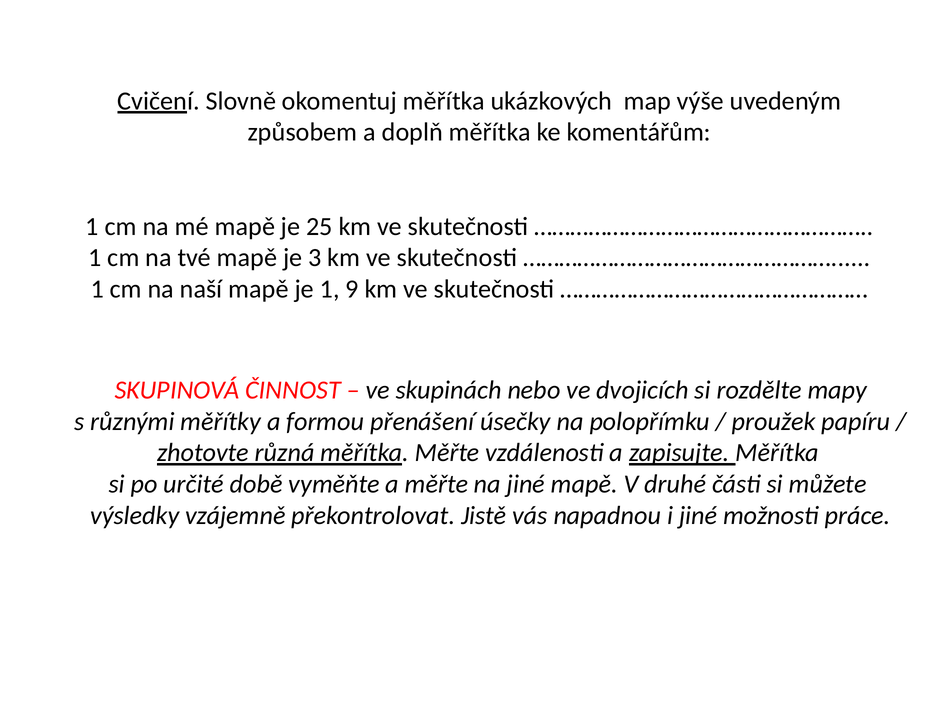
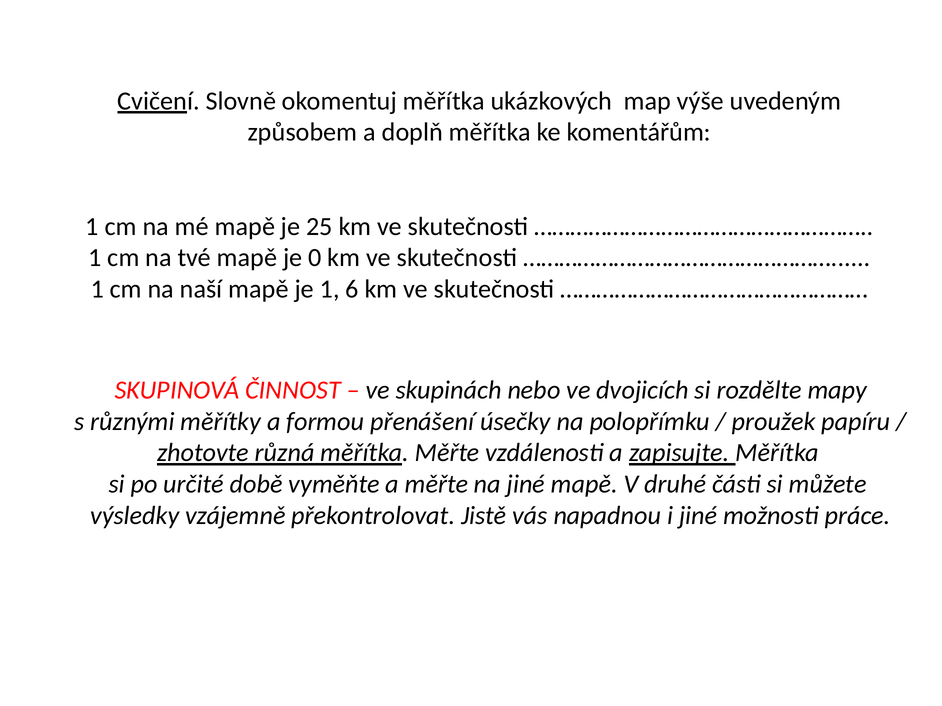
3: 3 -> 0
9: 9 -> 6
